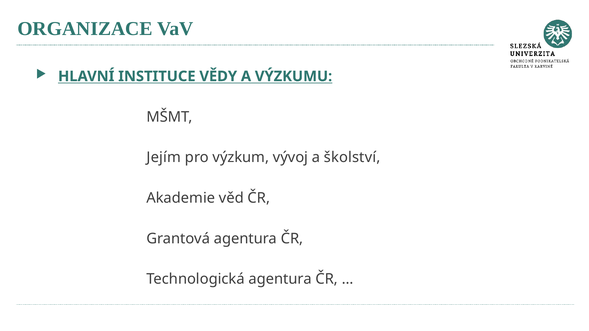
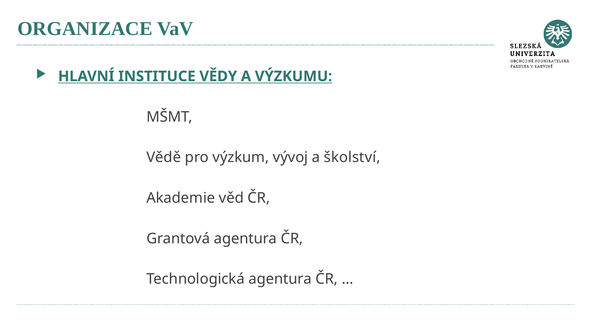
Jejím: Jejím -> Vědě
